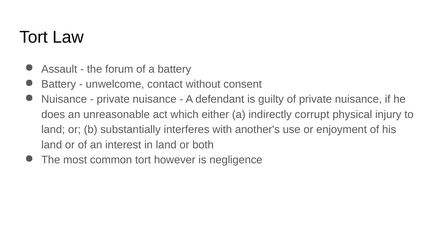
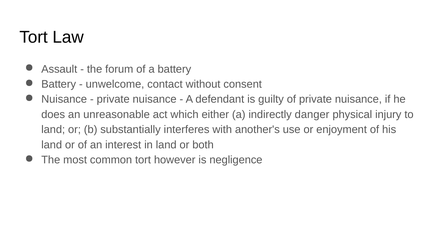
corrupt: corrupt -> danger
